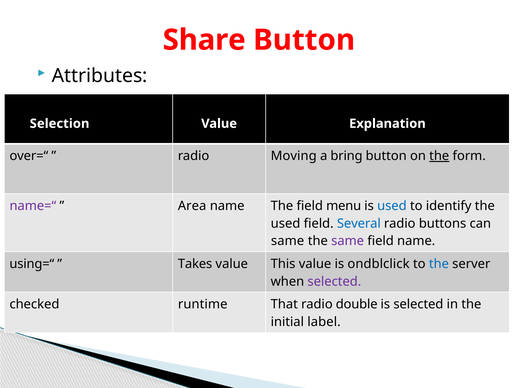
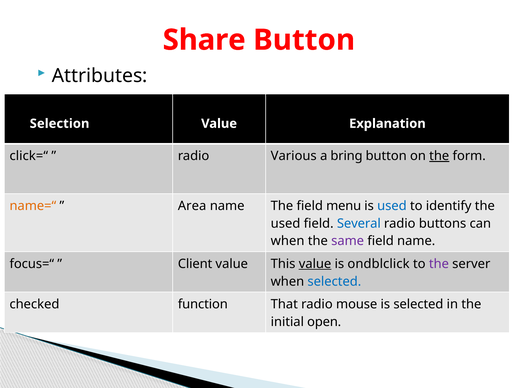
over=“: over=“ -> click=“
Moving: Moving -> Various
name=“ colour: purple -> orange
same at (288, 241): same -> when
using=“: using=“ -> focus=“
Takes: Takes -> Client
value at (315, 264) underline: none -> present
the at (439, 264) colour: blue -> purple
selected at (334, 282) colour: purple -> blue
runtime: runtime -> function
double: double -> mouse
label: label -> open
